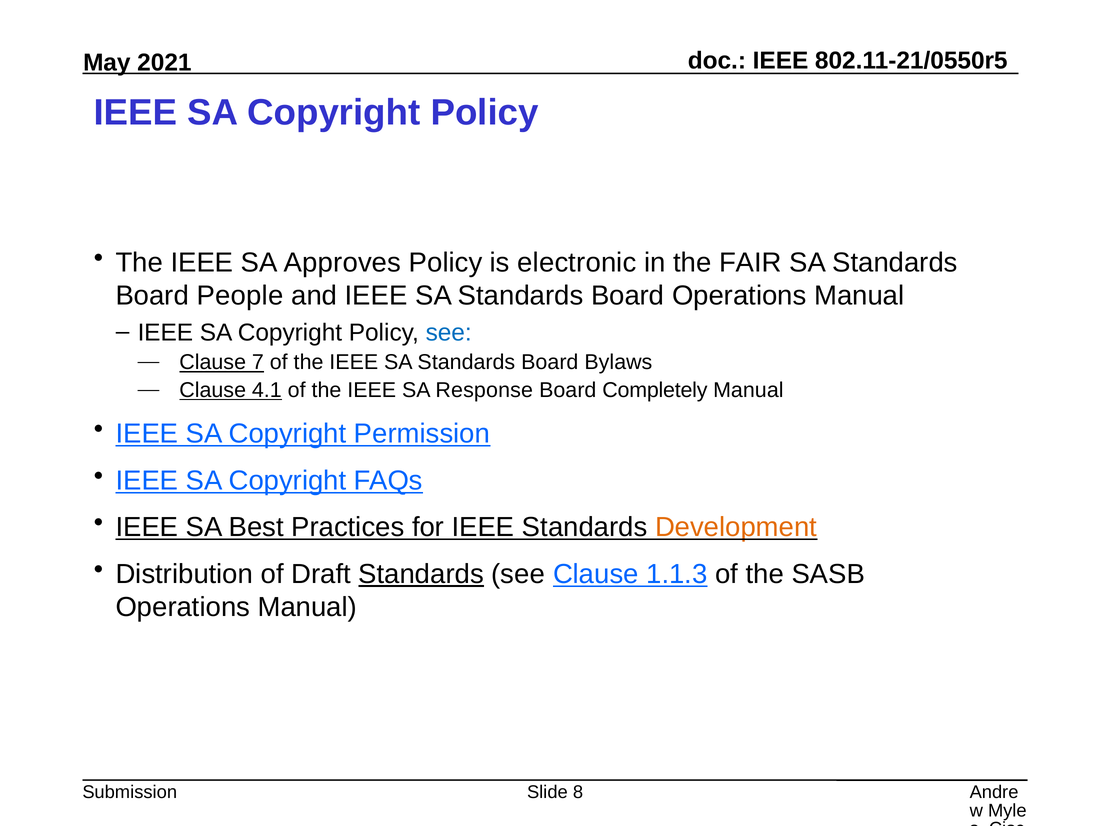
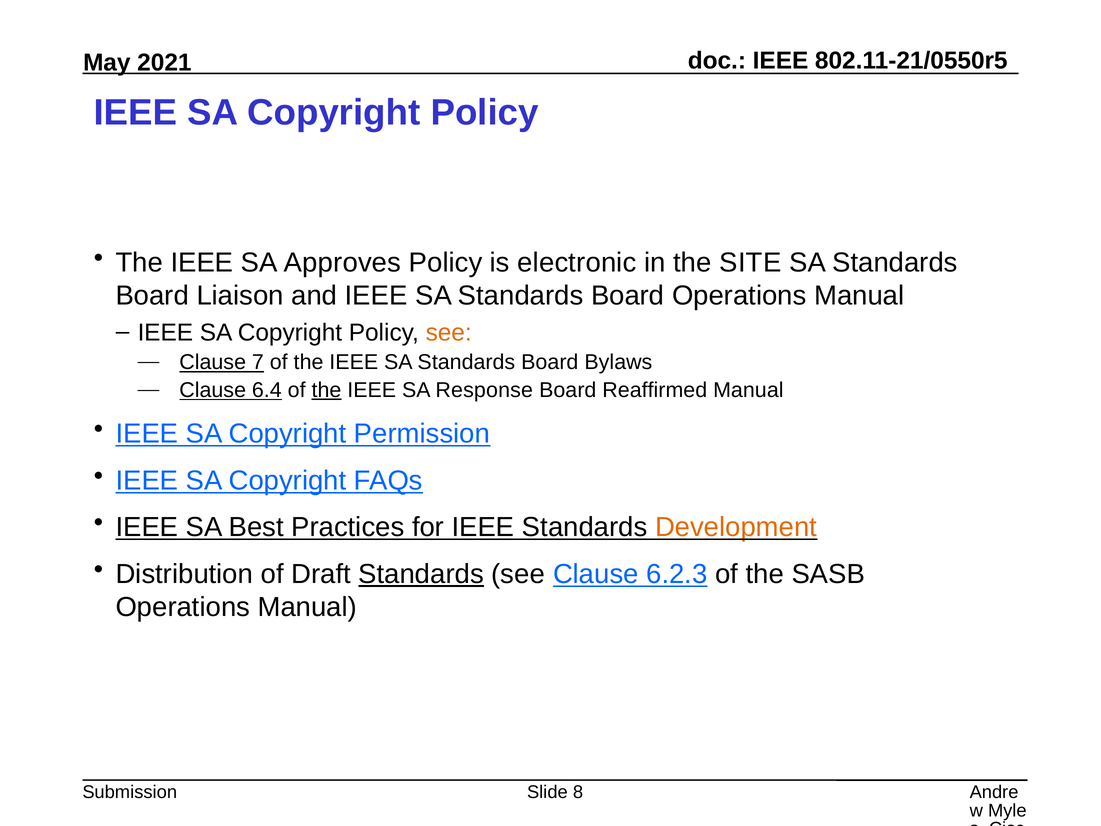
FAIR: FAIR -> SITE
People: People -> Liaison
see at (449, 333) colour: blue -> orange
4.1: 4.1 -> 6.4
the at (326, 390) underline: none -> present
Completely: Completely -> Reaffirmed
1.1.3: 1.1.3 -> 6.2.3
